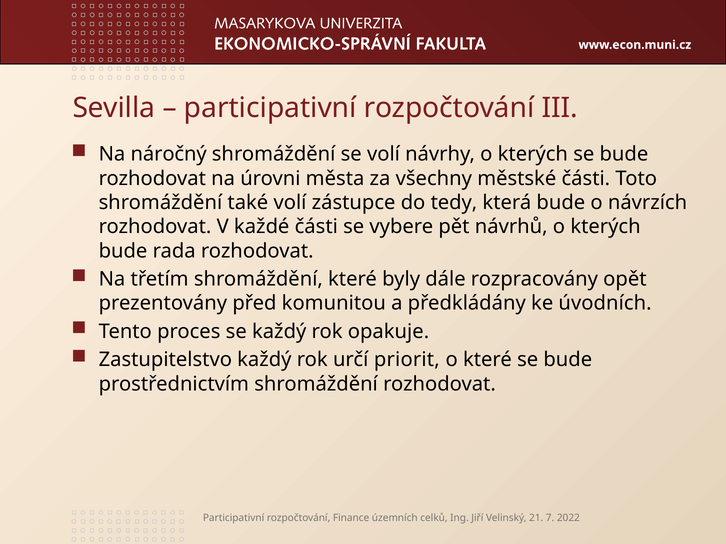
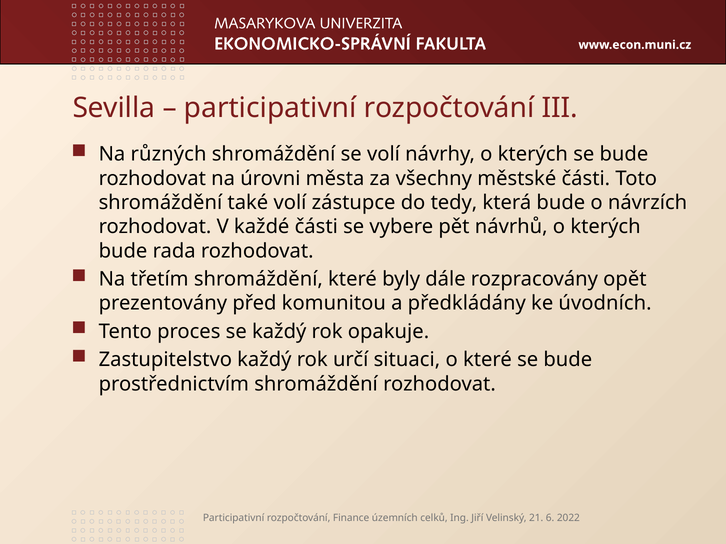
náročný: náročný -> různých
priorit: priorit -> situaci
7: 7 -> 6
